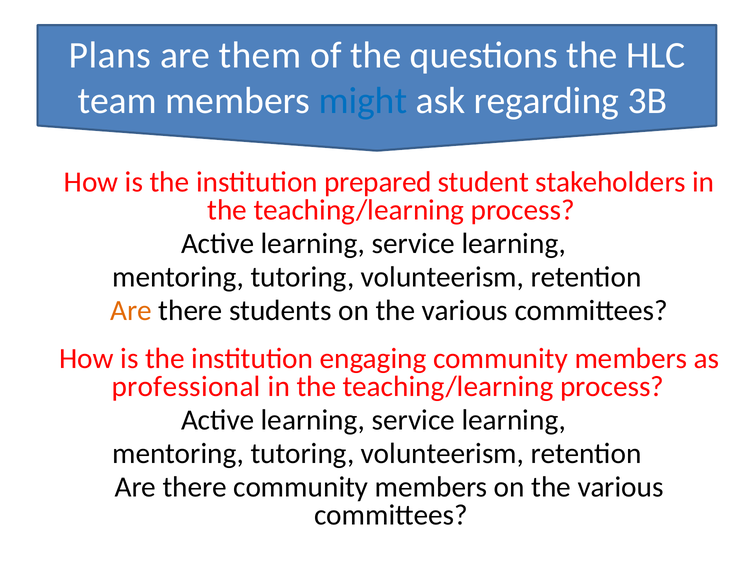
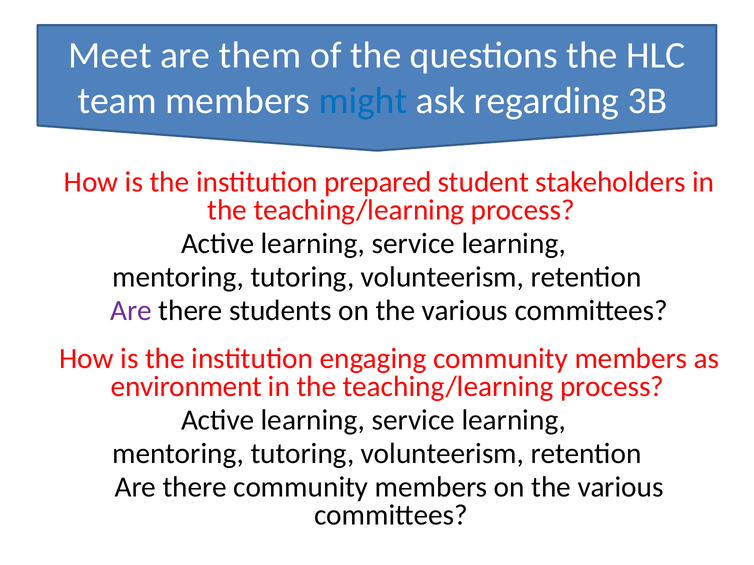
Plans: Plans -> Meet
Are at (131, 311) colour: orange -> purple
professional: professional -> environment
